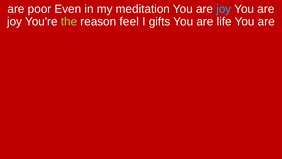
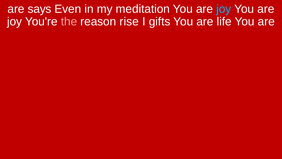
poor: poor -> says
the colour: light green -> pink
feel: feel -> rise
